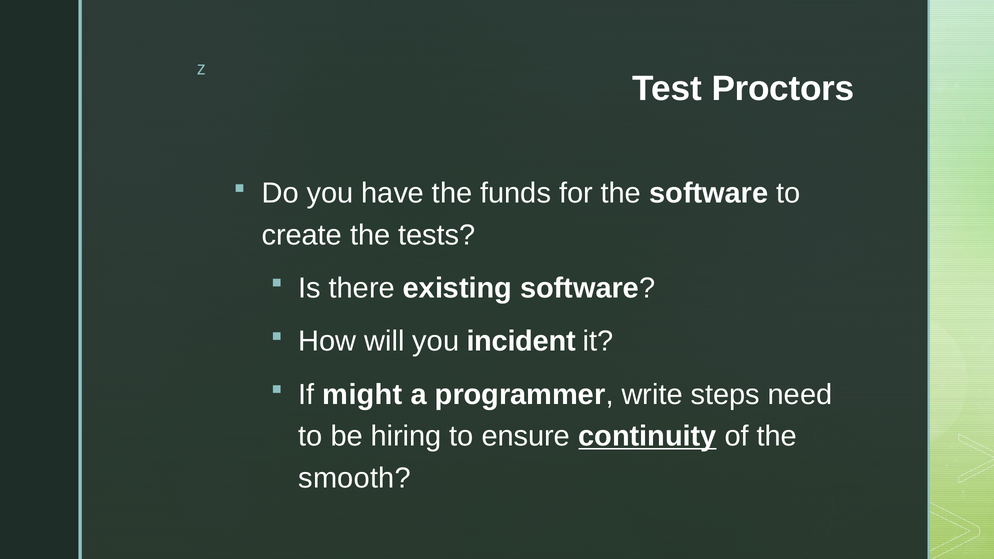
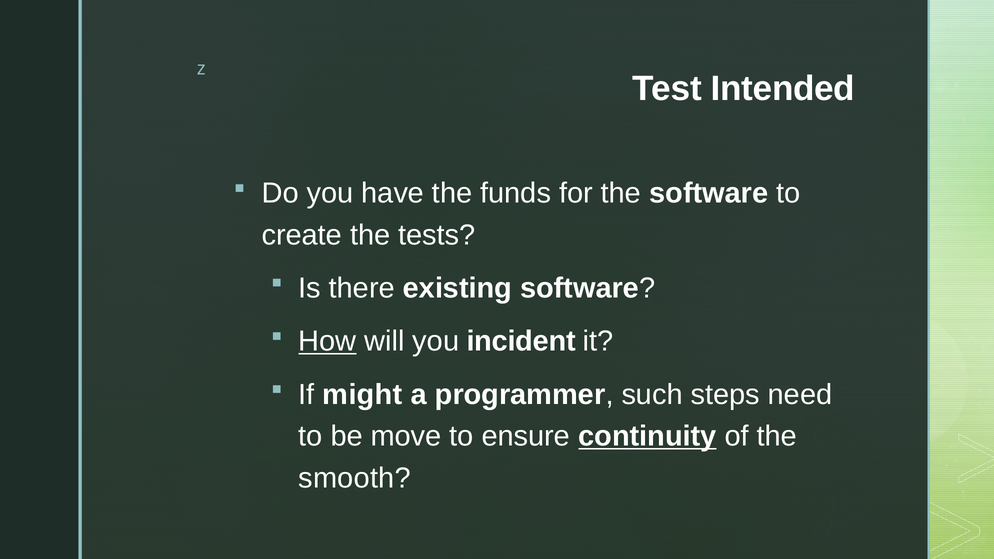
Proctors: Proctors -> Intended
How underline: none -> present
write: write -> such
hiring: hiring -> move
